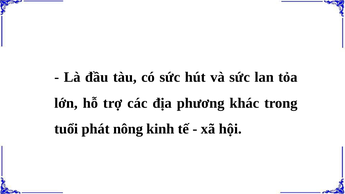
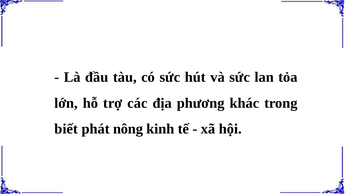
tuổi: tuổi -> biết
